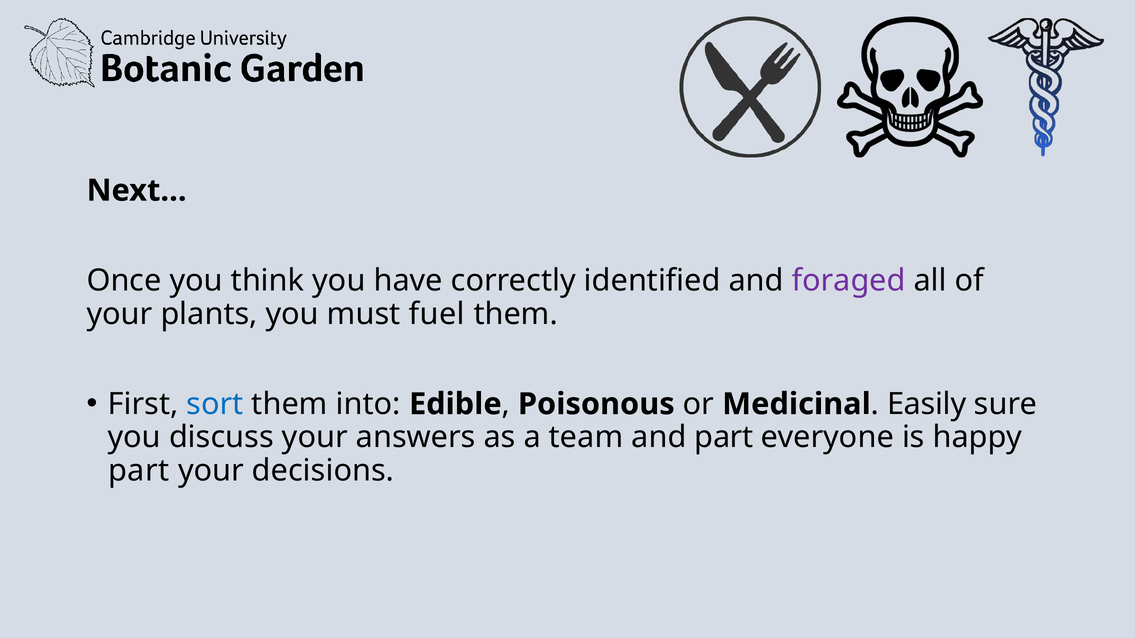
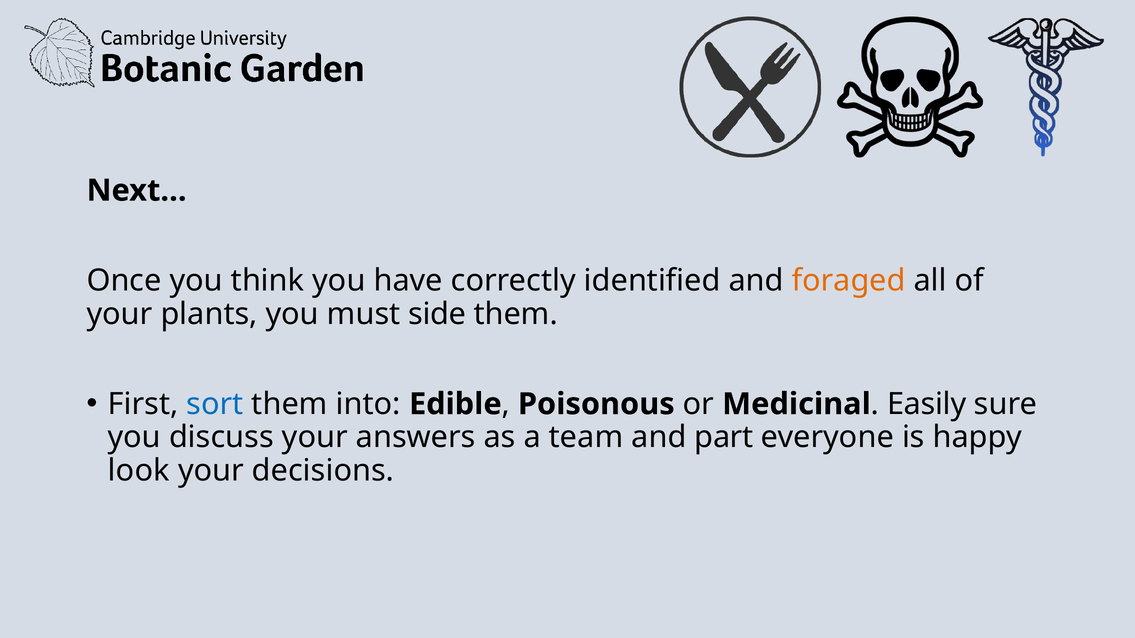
foraged colour: purple -> orange
fuel: fuel -> side
part at (139, 471): part -> look
